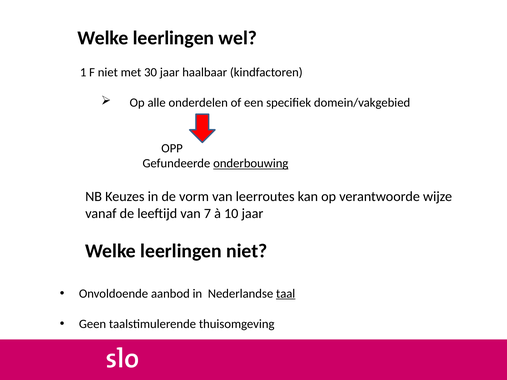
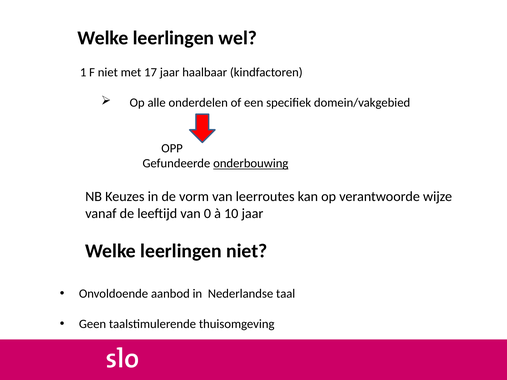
30: 30 -> 17
7: 7 -> 0
taal underline: present -> none
